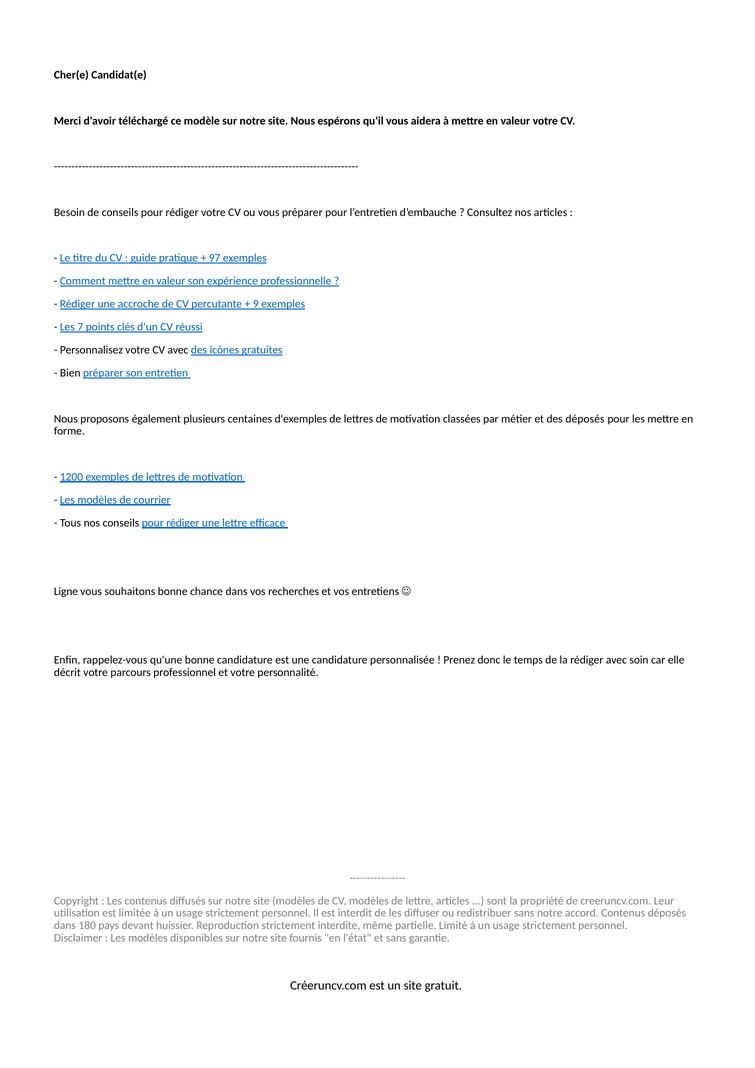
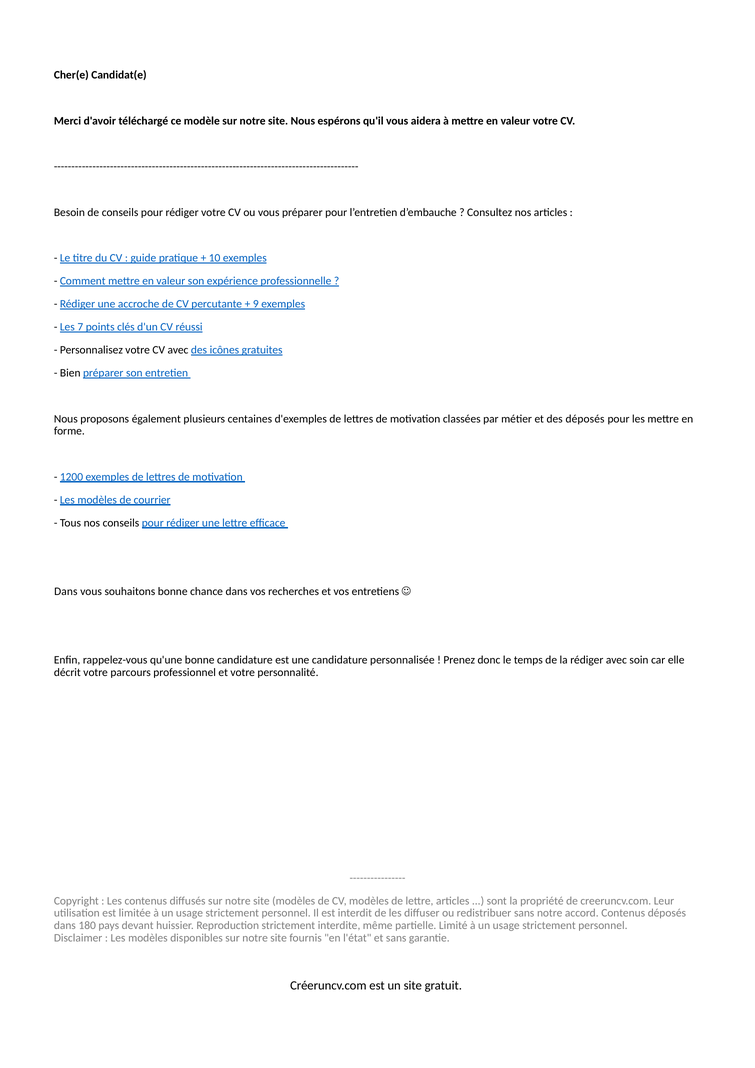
97: 97 -> 10
Ligne at (66, 591): Ligne -> Dans
